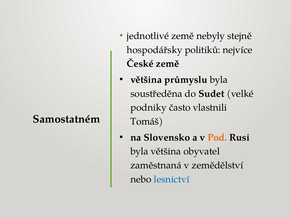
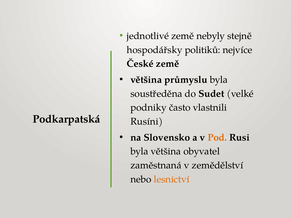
Samostatném: Samostatném -> Podkarpatská
Tomáš: Tomáš -> Rusíni
lesnictví colour: blue -> orange
